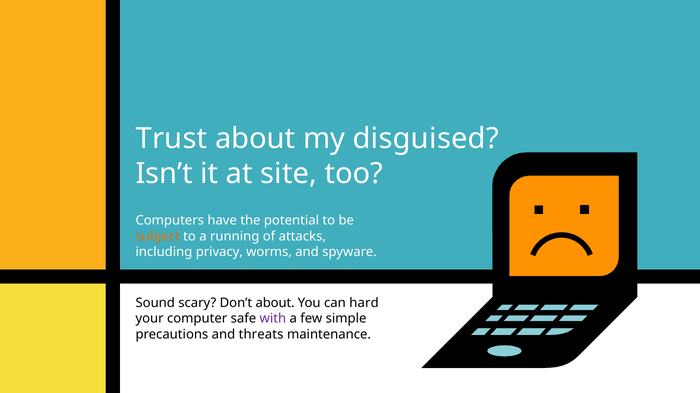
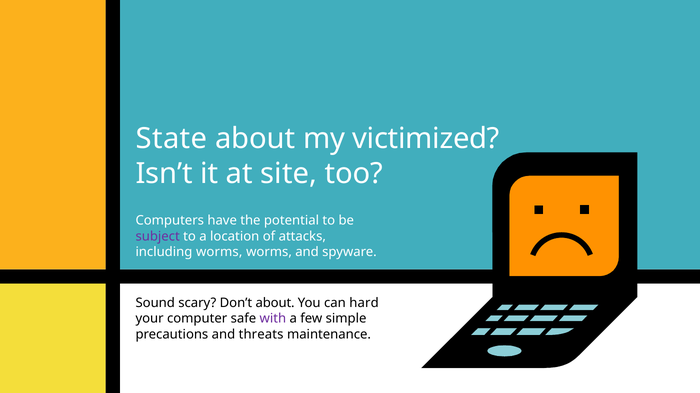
Trust: Trust -> State
disguised: disguised -> victimized
subject colour: orange -> purple
running: running -> location
including privacy: privacy -> worms
